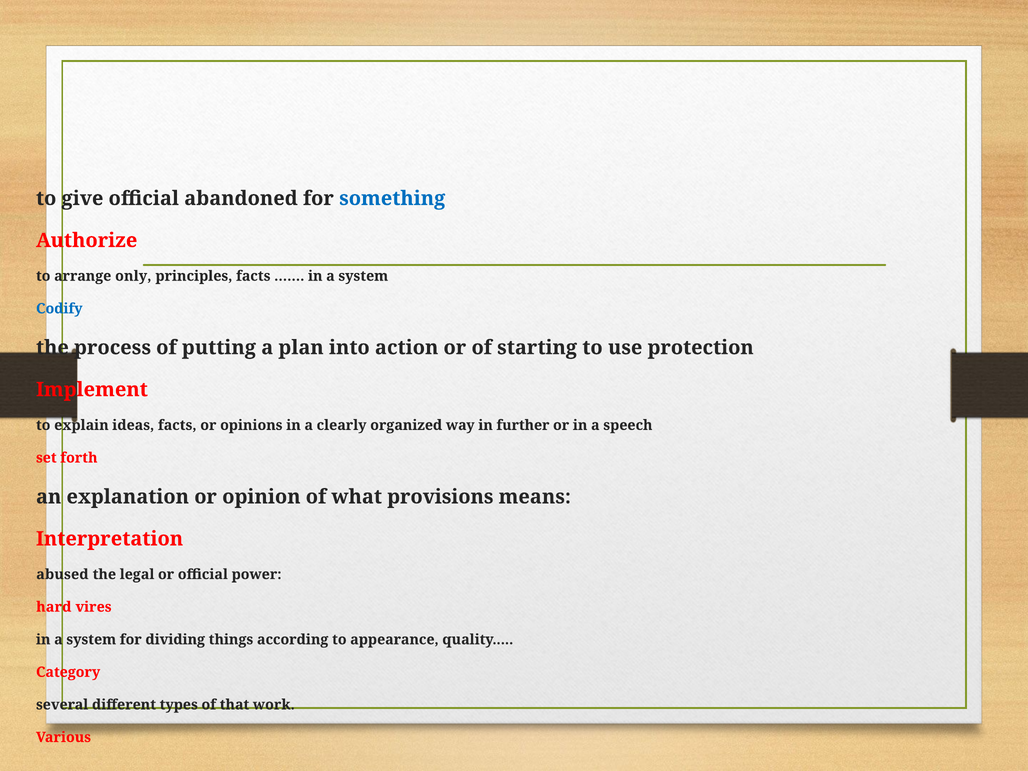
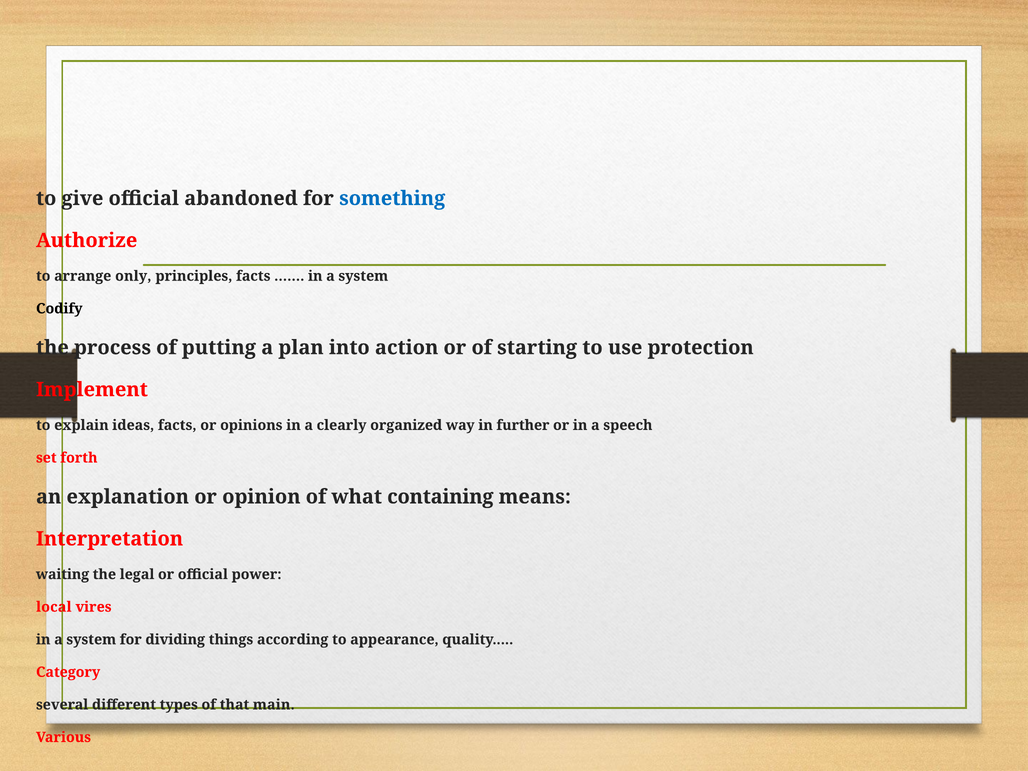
Codify colour: blue -> black
provisions: provisions -> containing
abused: abused -> waiting
hard: hard -> local
work: work -> main
